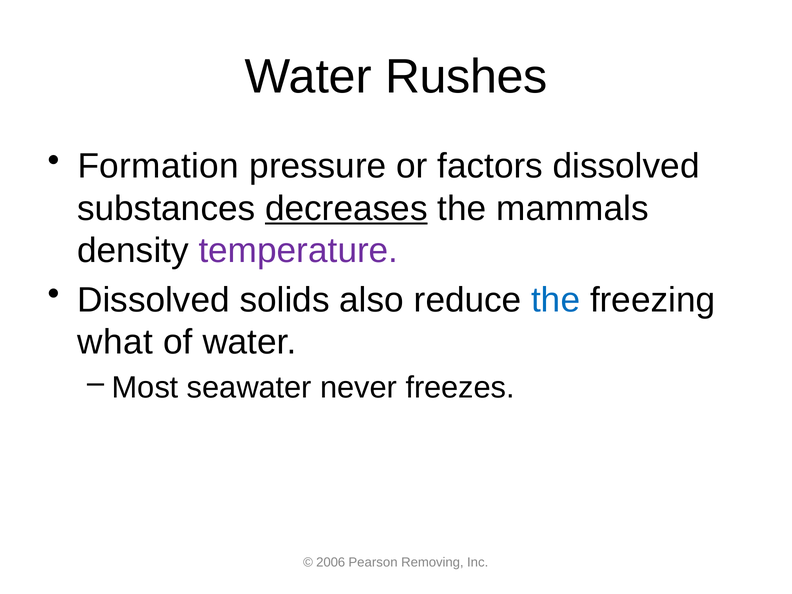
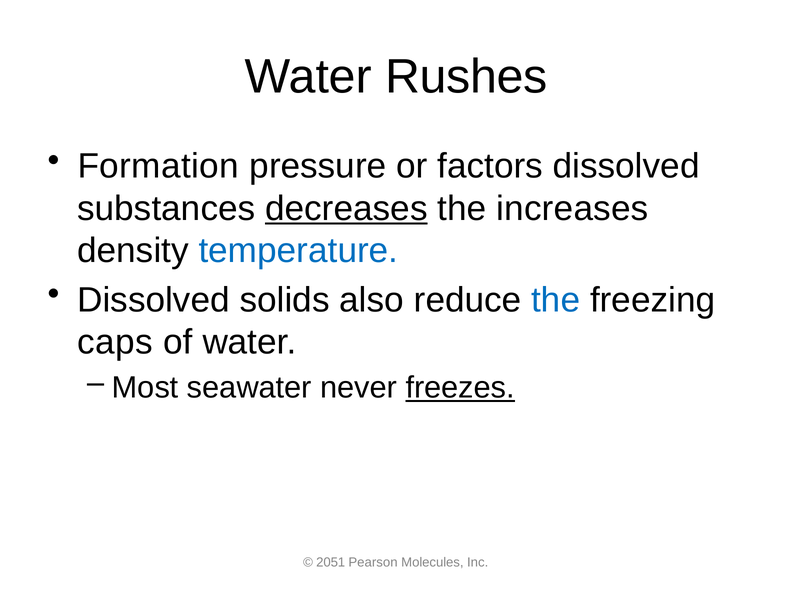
mammals: mammals -> increases
temperature colour: purple -> blue
what: what -> caps
freezes underline: none -> present
2006: 2006 -> 2051
Removing: Removing -> Molecules
